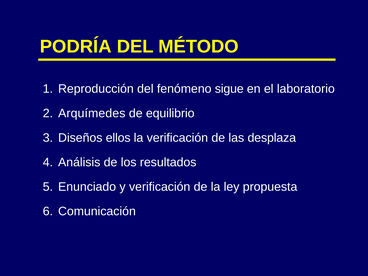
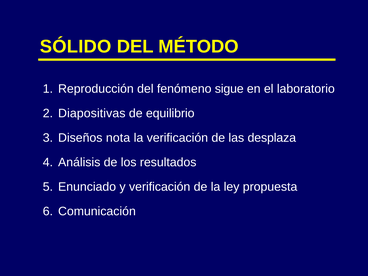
PODRÍA: PODRÍA -> SÓLIDO
Arquímedes: Arquímedes -> Diapositivas
ellos: ellos -> nota
